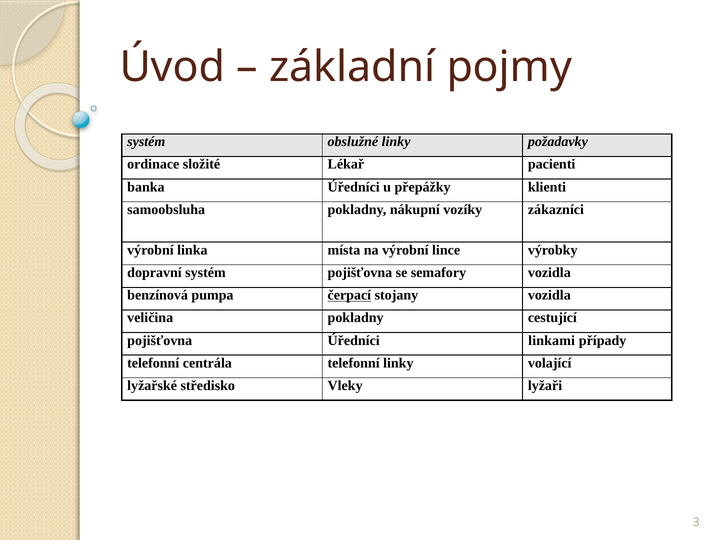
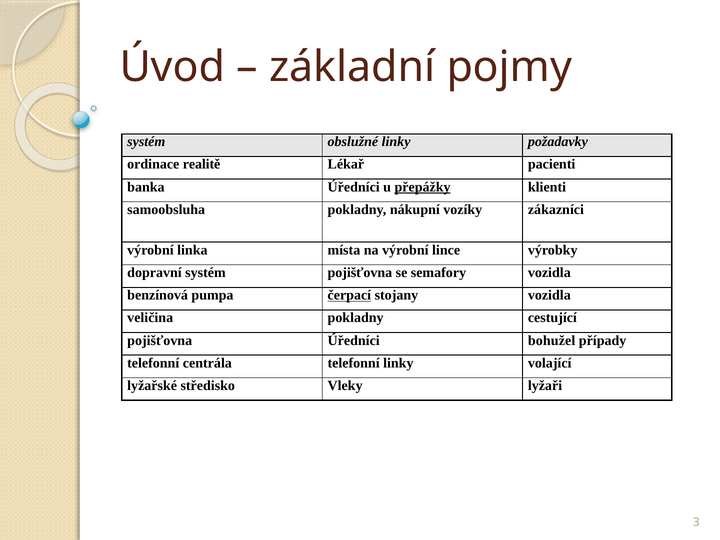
složité: složité -> realitě
přepážky underline: none -> present
linkami: linkami -> bohužel
